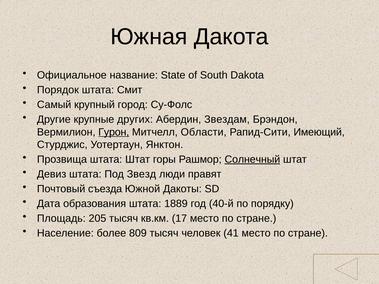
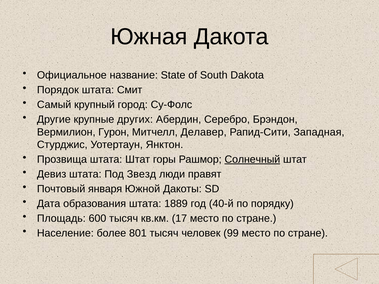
Звездам: Звездам -> Серебро
Гурон underline: present -> none
Области: Области -> Делавер
Имеющий: Имеющий -> Западная
съезда: съезда -> января
205: 205 -> 600
809: 809 -> 801
41: 41 -> 99
